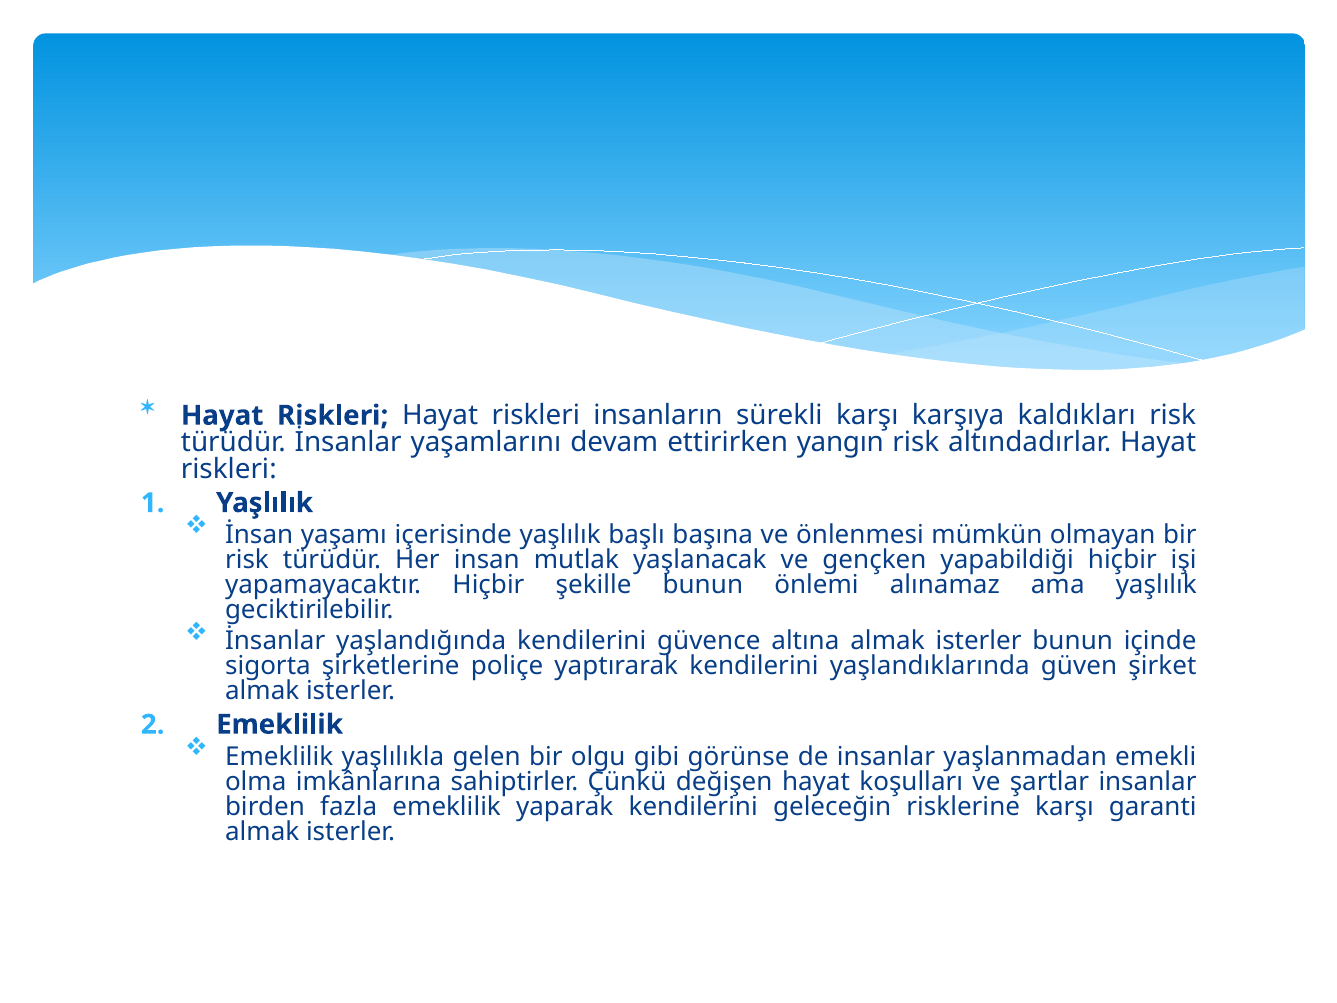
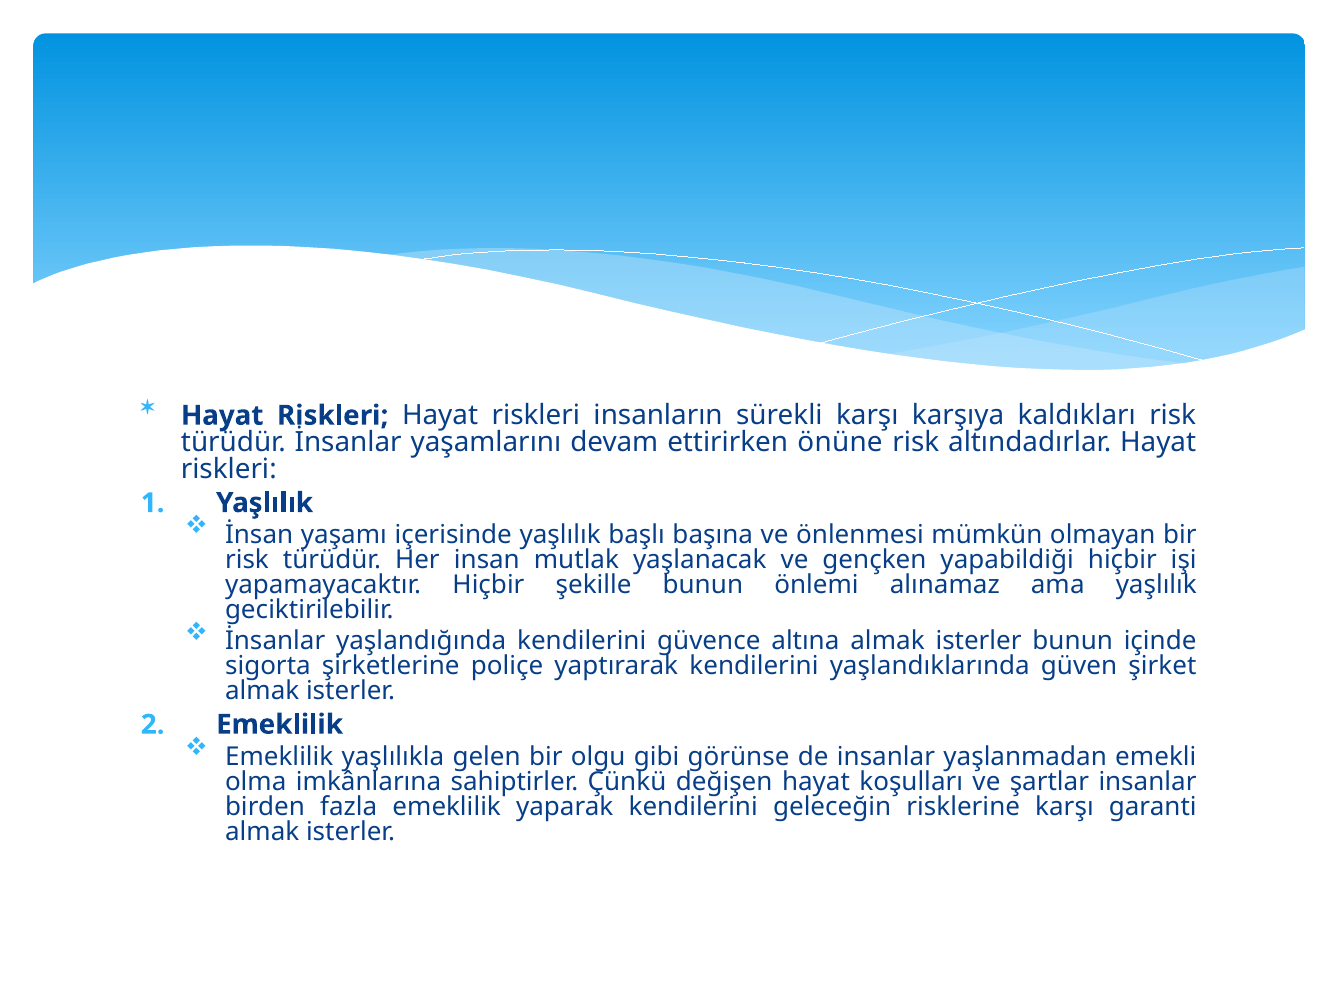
yangın: yangın -> önüne
